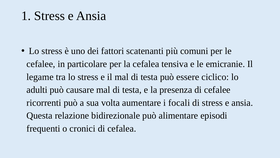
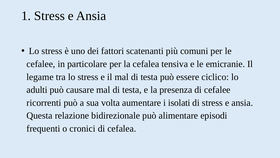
focali: focali -> isolati
